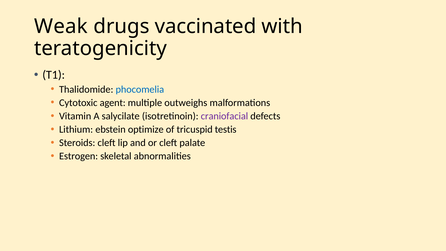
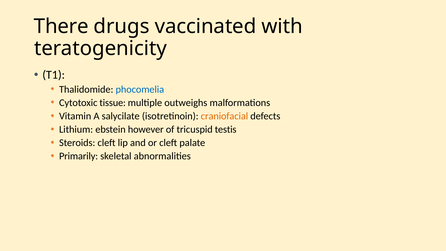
Weak: Weak -> There
agent: agent -> tissue
craniofacial colour: purple -> orange
optimize: optimize -> however
Estrogen: Estrogen -> Primarily
